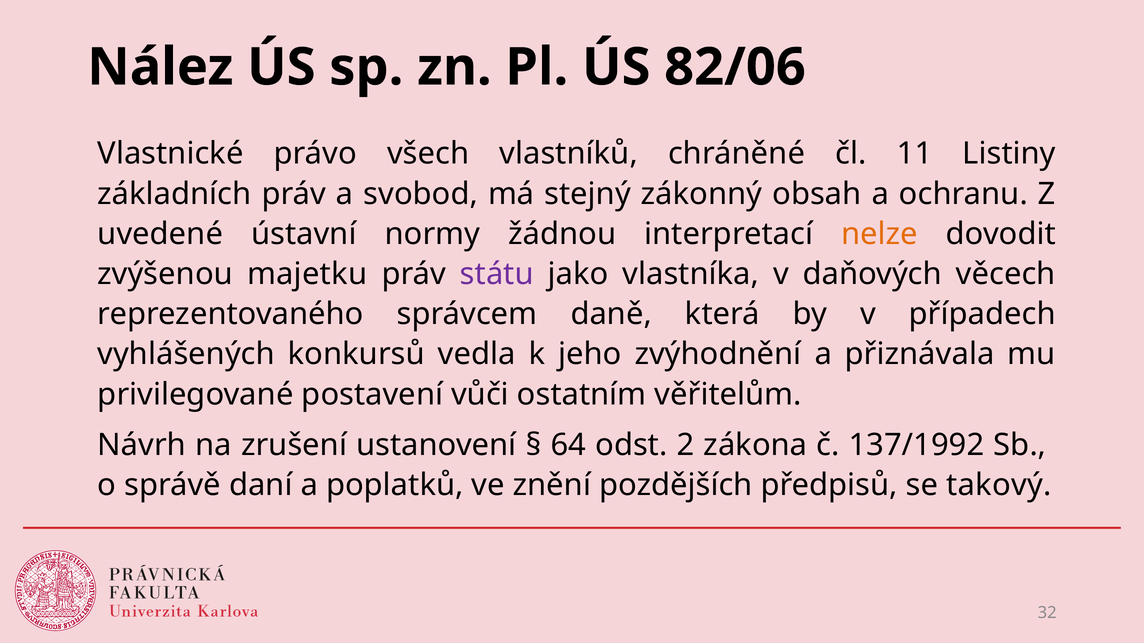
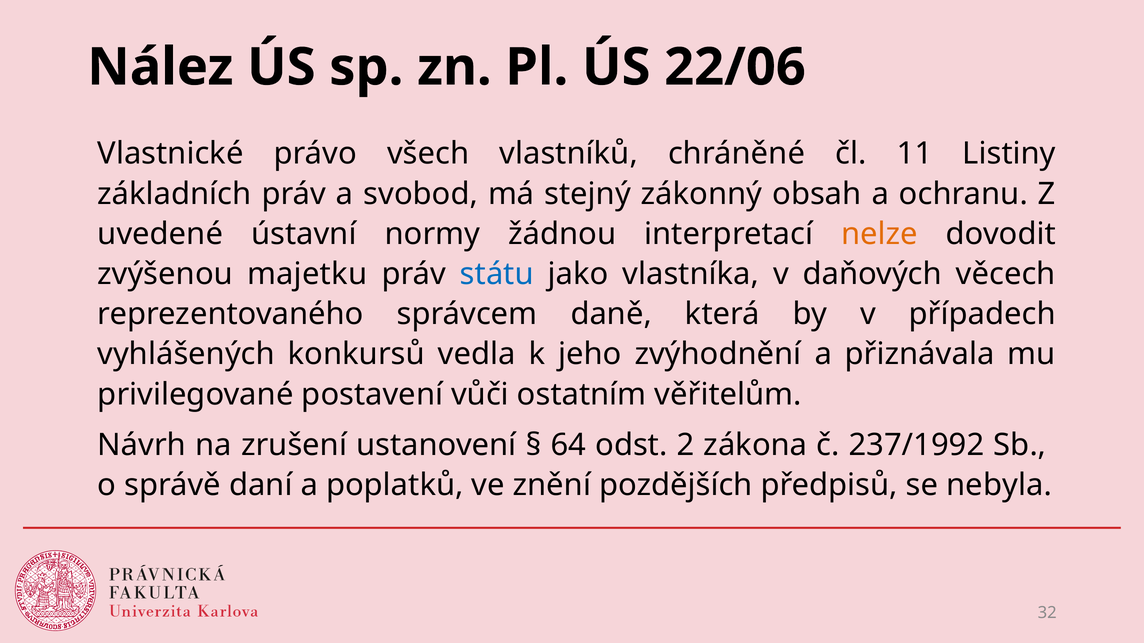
82/06: 82/06 -> 22/06
státu colour: purple -> blue
137/1992: 137/1992 -> 237/1992
takový: takový -> nebyla
